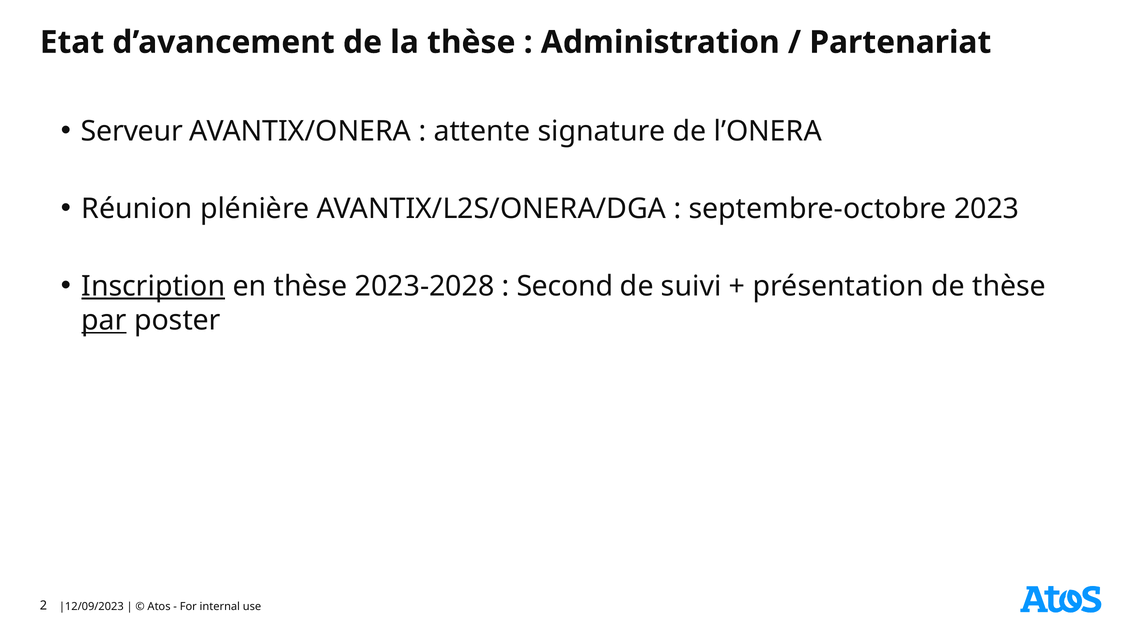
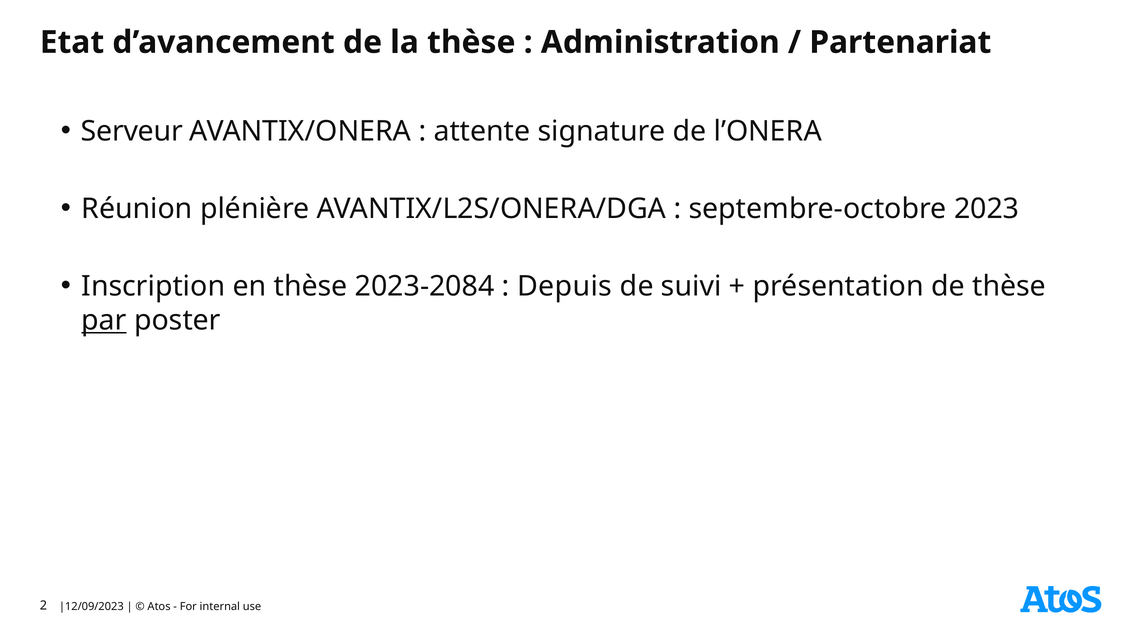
Inscription underline: present -> none
2023-2028: 2023-2028 -> 2023-2084
Second: Second -> Depuis
